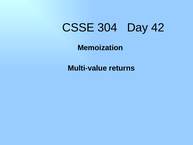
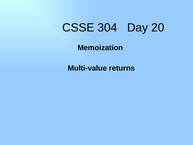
42: 42 -> 20
